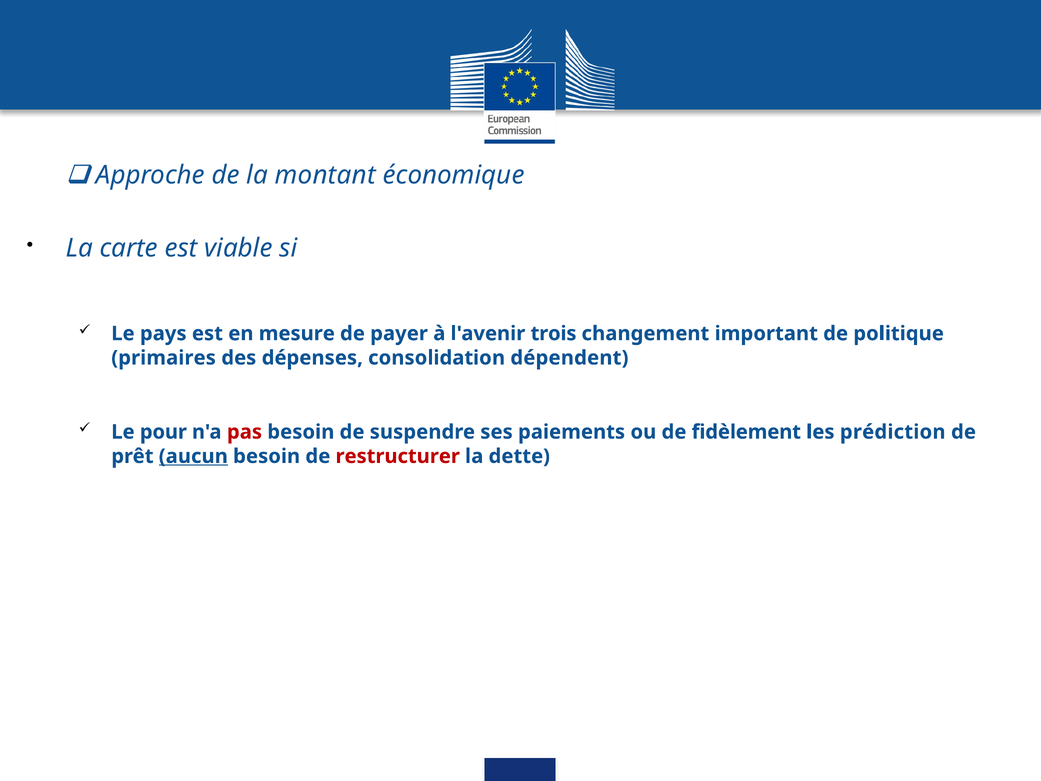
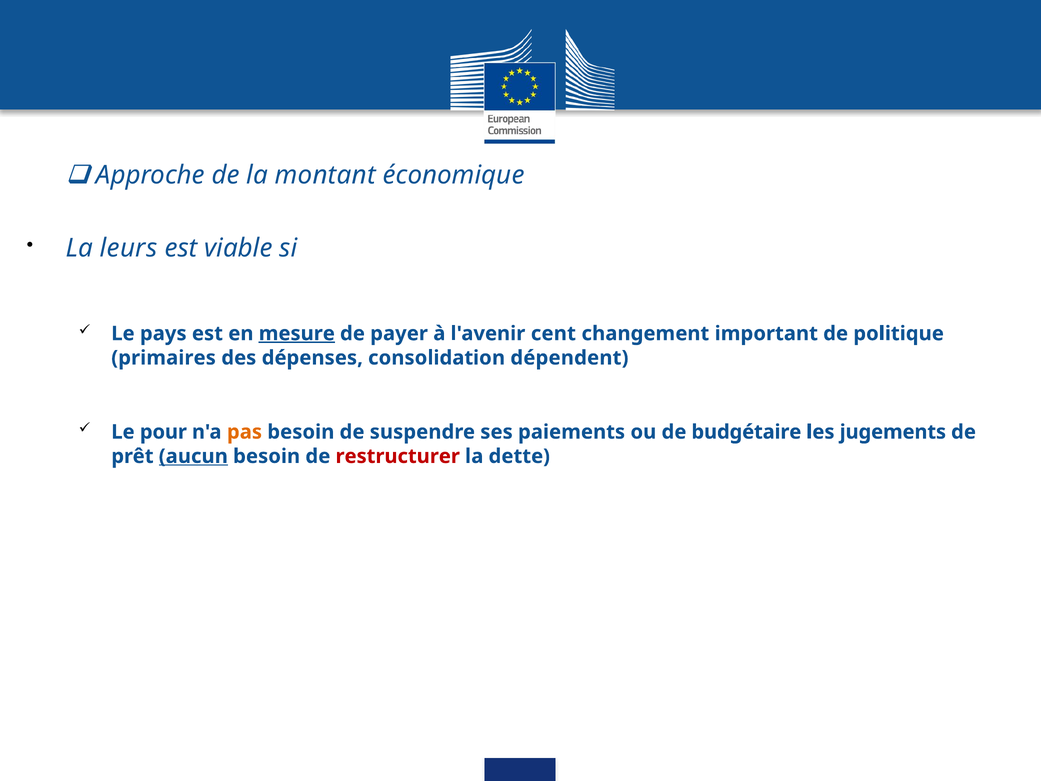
carte: carte -> leurs
mesure underline: none -> present
trois: trois -> cent
pas colour: red -> orange
fidèlement: fidèlement -> budgétaire
prédiction: prédiction -> jugements
